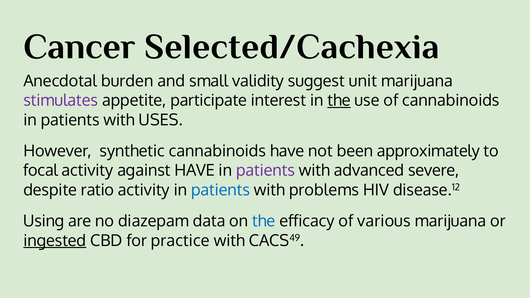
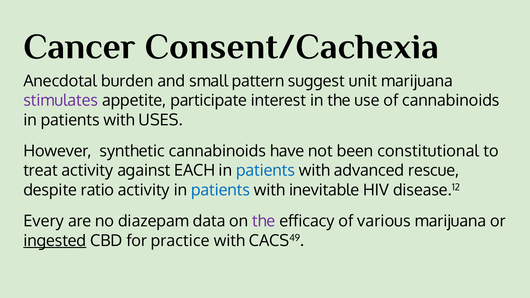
Selected/Cachexia: Selected/Cachexia -> Consent/Cachexia
validity: validity -> pattern
the at (339, 101) underline: present -> none
approximately: approximately -> constitutional
focal: focal -> treat
against HAVE: HAVE -> EACH
patients at (265, 171) colour: purple -> blue
severe: severe -> rescue
problems: problems -> inevitable
Using: Using -> Every
the at (264, 221) colour: blue -> purple
